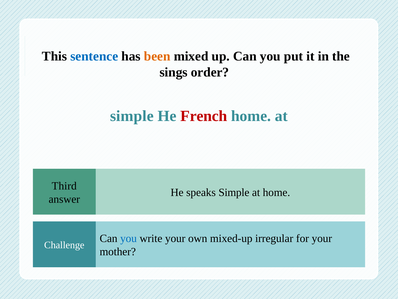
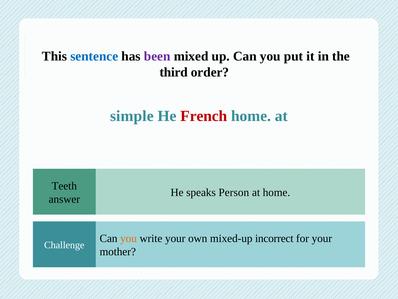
been colour: orange -> purple
sings: sings -> third
Third: Third -> Teeth
speaks Simple: Simple -> Person
you at (129, 238) colour: blue -> orange
irregular: irregular -> incorrect
